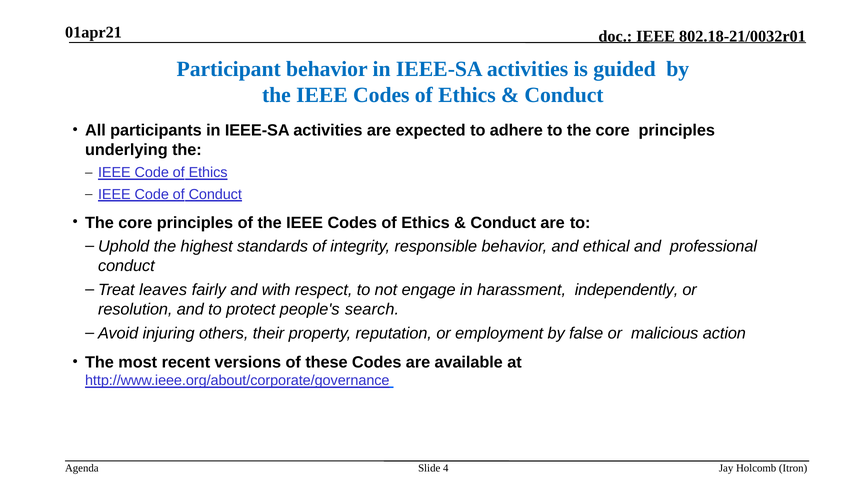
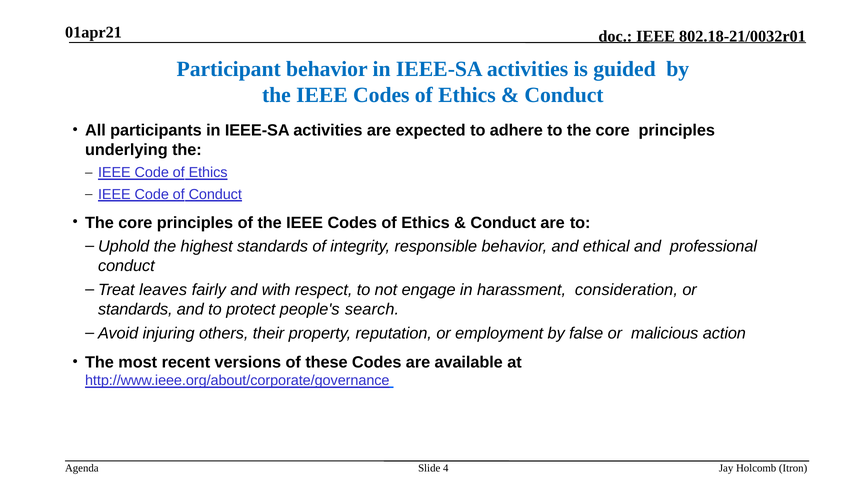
independently: independently -> consideration
resolution at (135, 309): resolution -> standards
